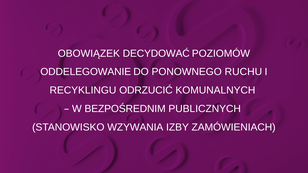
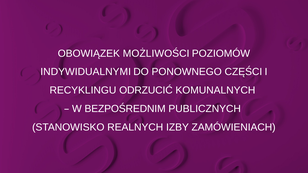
DECYDOWAĆ: DECYDOWAĆ -> MOŻLIWOŚCI
ODDELEGOWANIE: ODDELEGOWANIE -> INDYWIDUALNYMI
RUCHU: RUCHU -> CZĘŚCI
WZYWANIA: WZYWANIA -> REALNYCH
